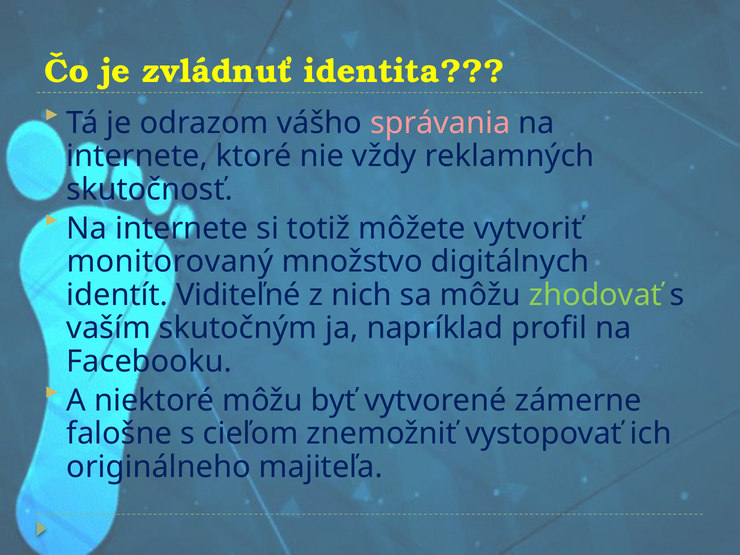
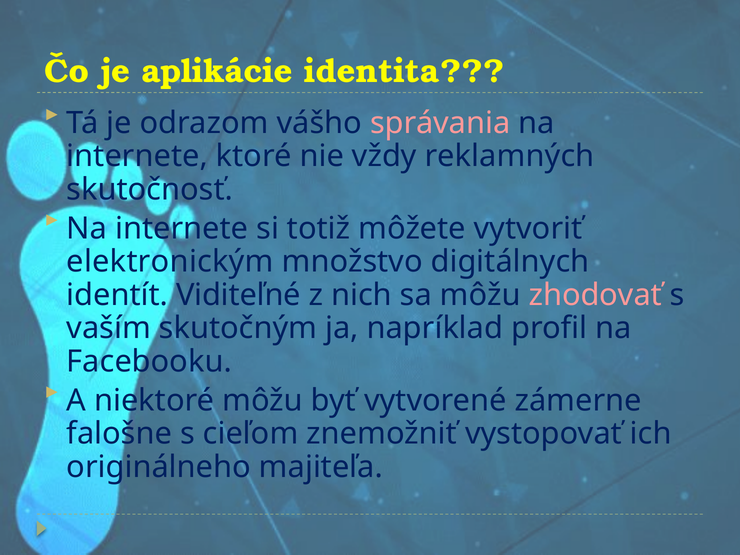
zvládnuť: zvládnuť -> aplikácie
monitorovaný: monitorovaný -> elektronickým
zhodovať colour: light green -> pink
